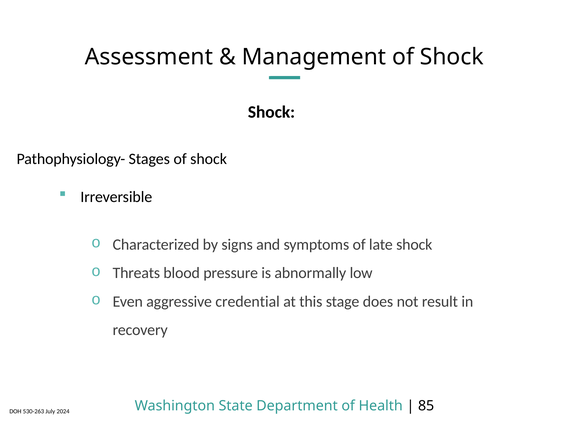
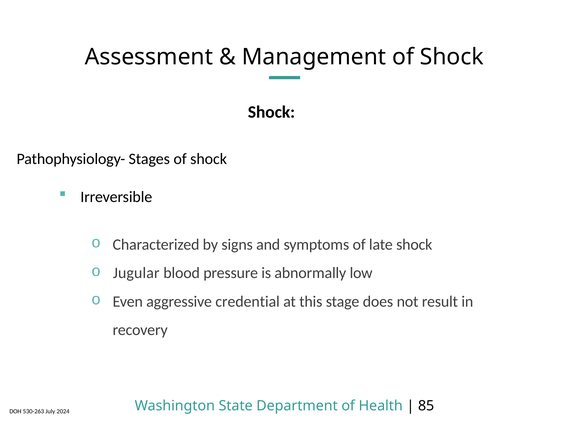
Threats: Threats -> Jugular
